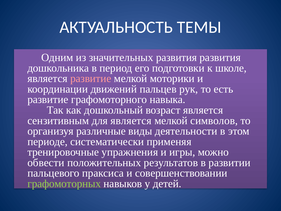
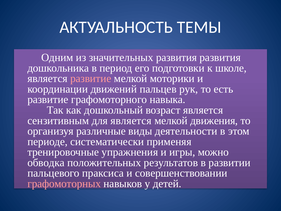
символов: символов -> движения
обвести: обвести -> обводка
графомоторных colour: light green -> pink
